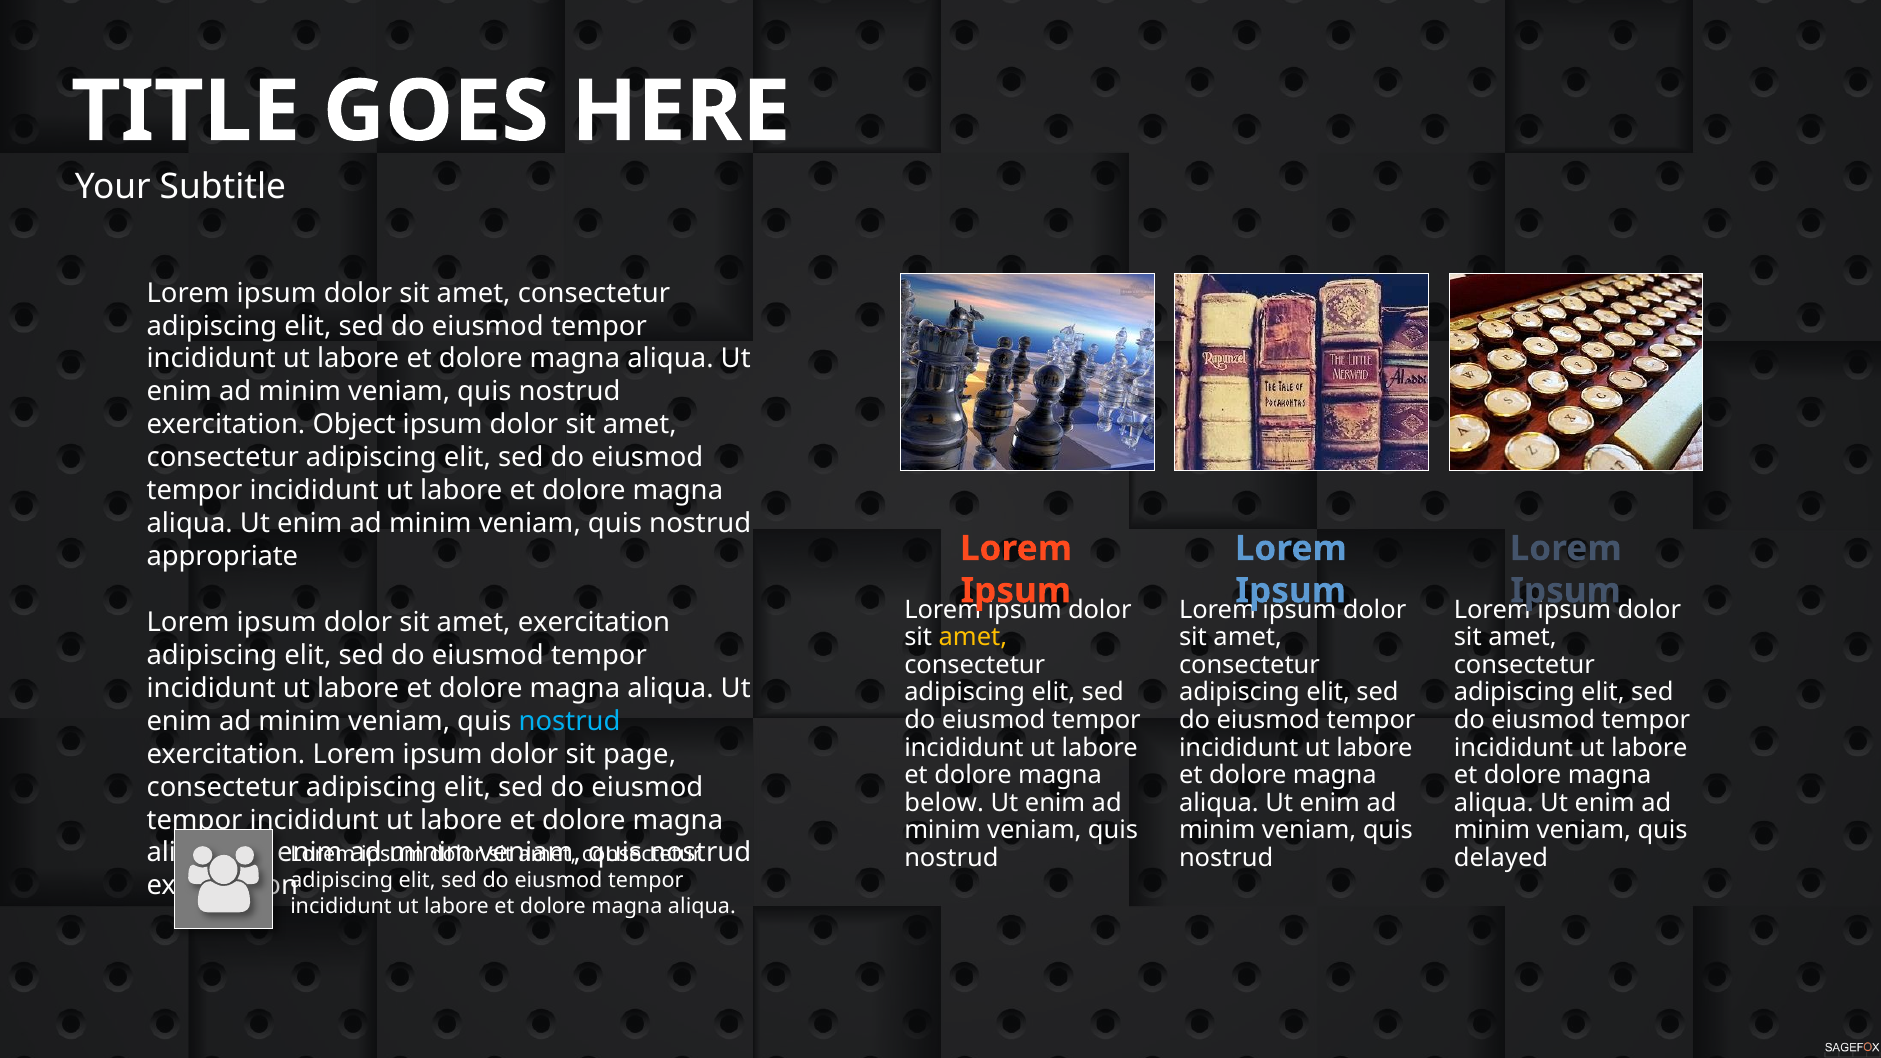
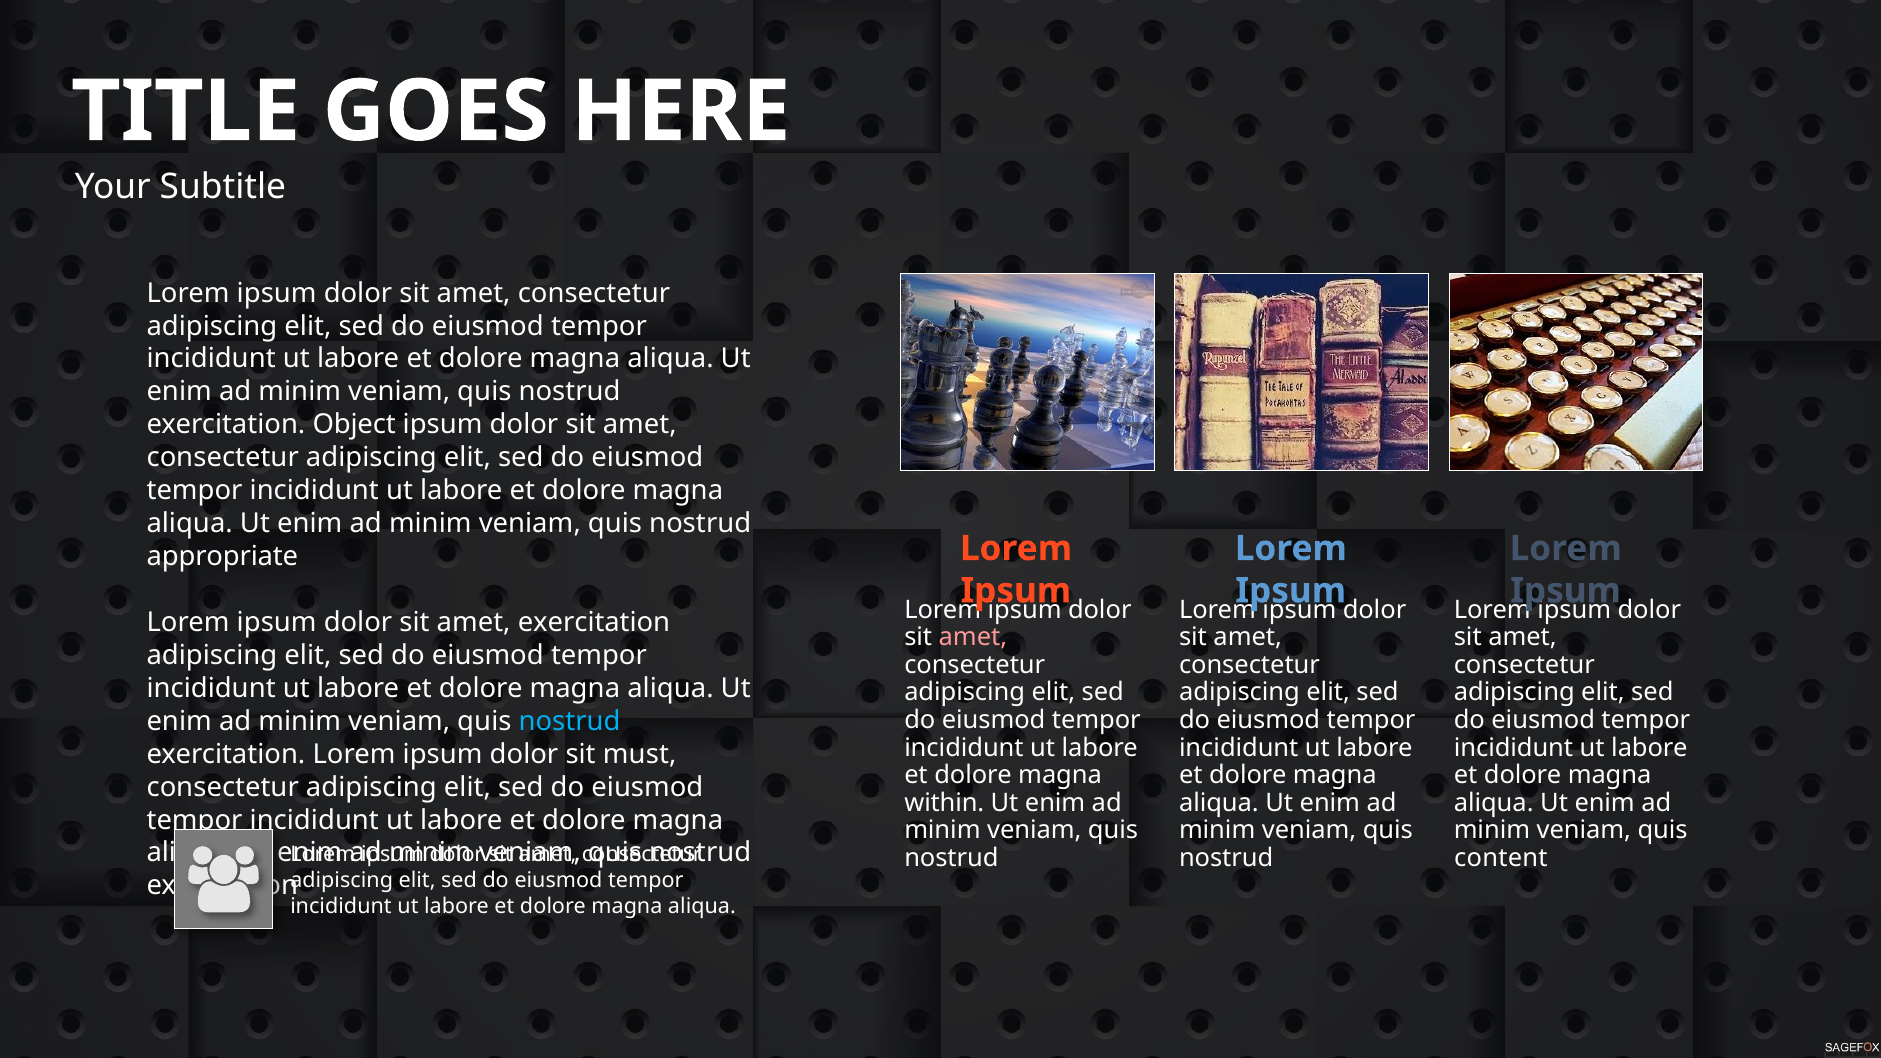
amet at (973, 637) colour: yellow -> pink
page: page -> must
below: below -> within
delayed: delayed -> content
